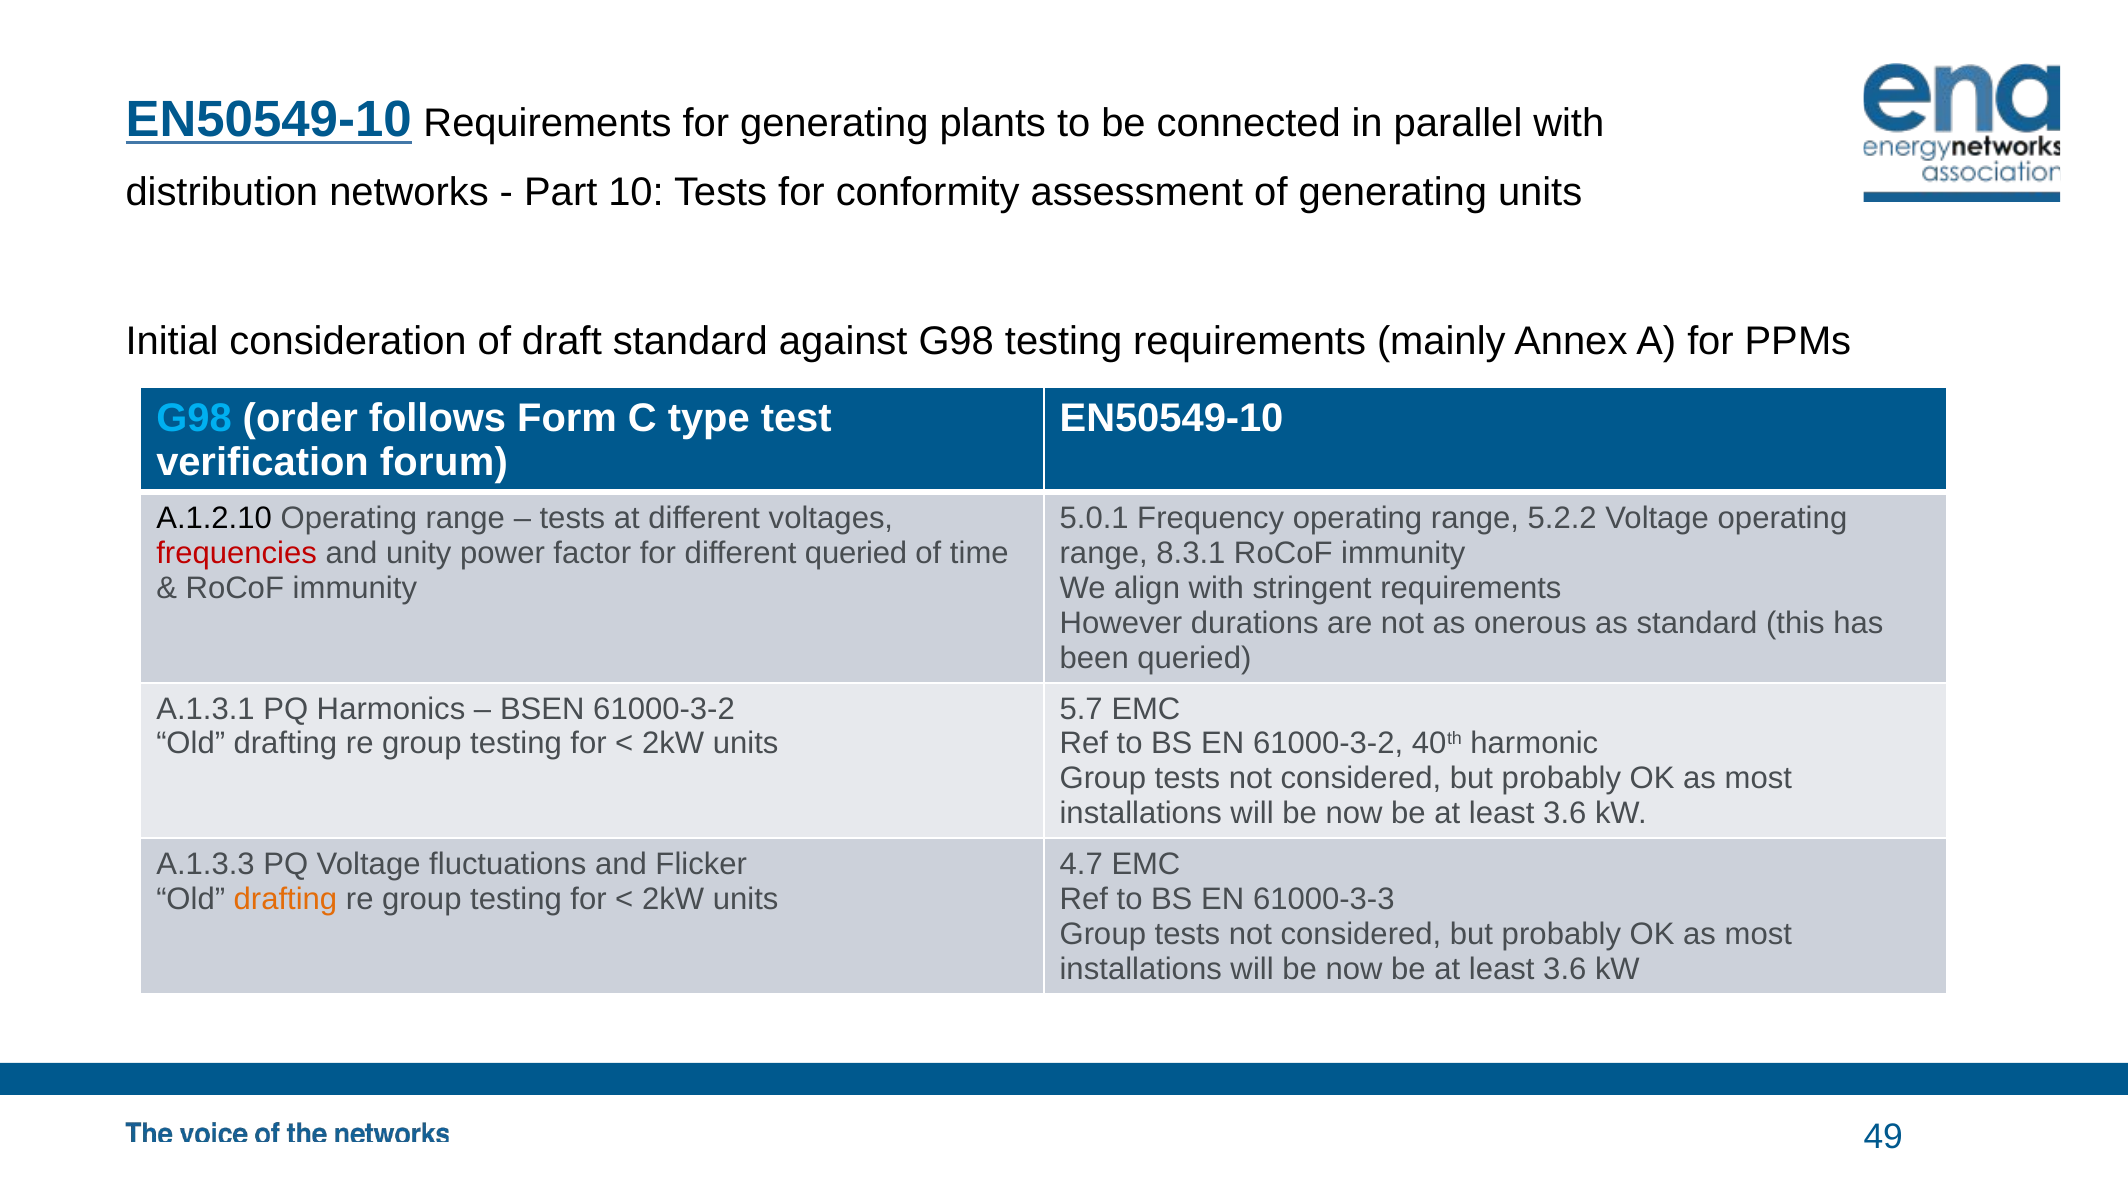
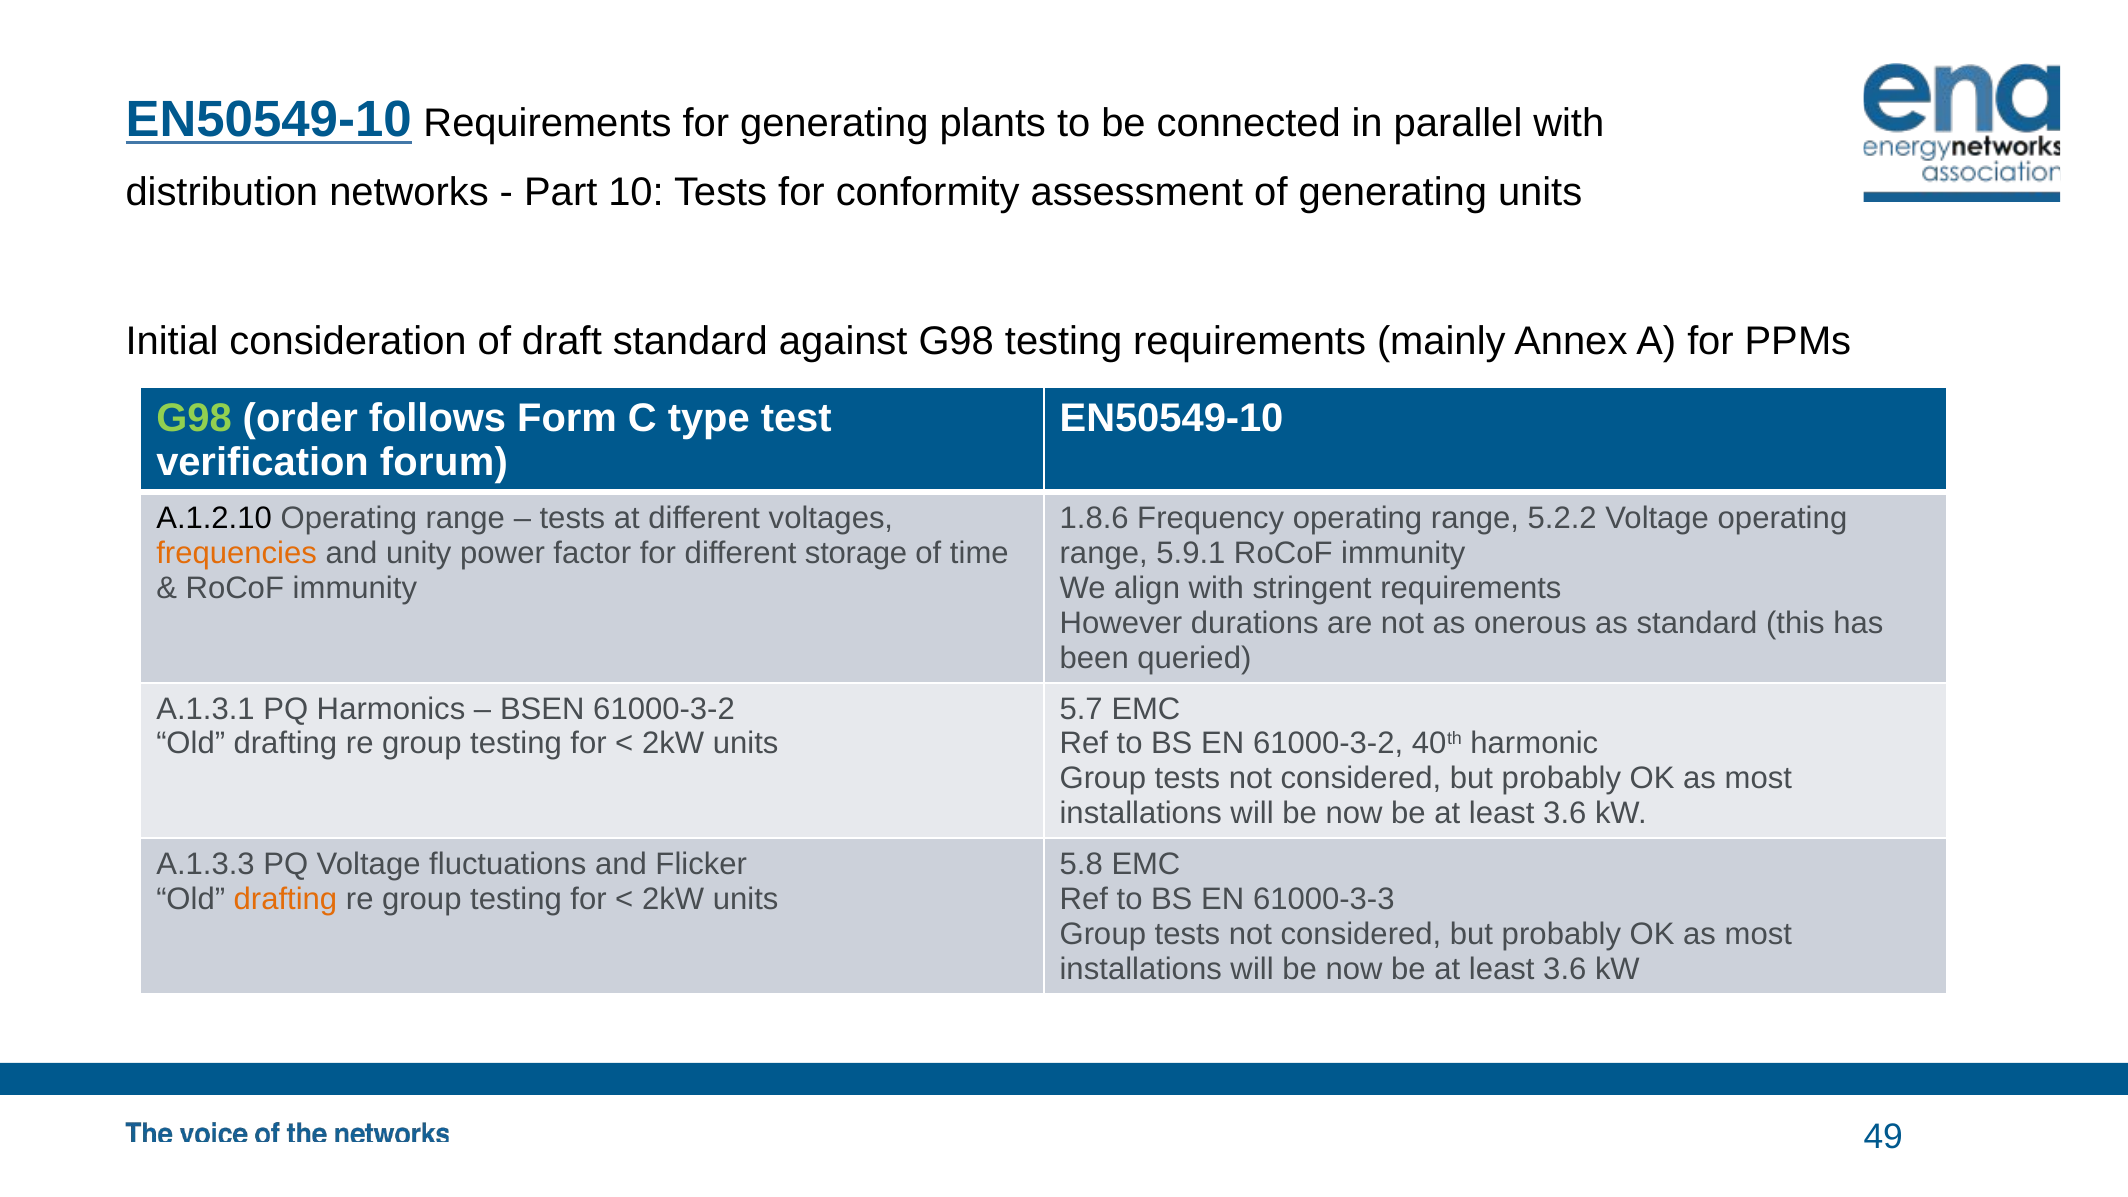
G98 at (194, 418) colour: light blue -> light green
5.0.1: 5.0.1 -> 1.8.6
frequencies colour: red -> orange
different queried: queried -> storage
8.3.1: 8.3.1 -> 5.9.1
4.7: 4.7 -> 5.8
